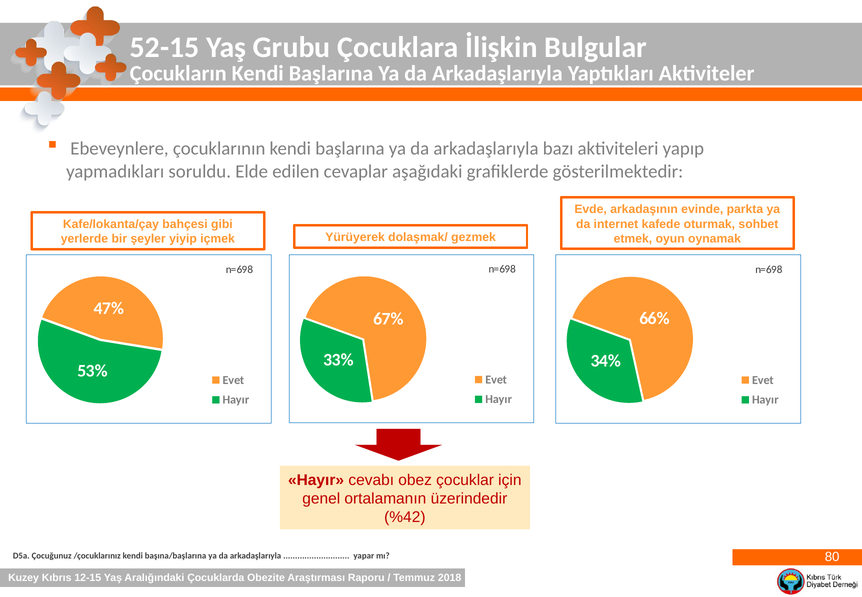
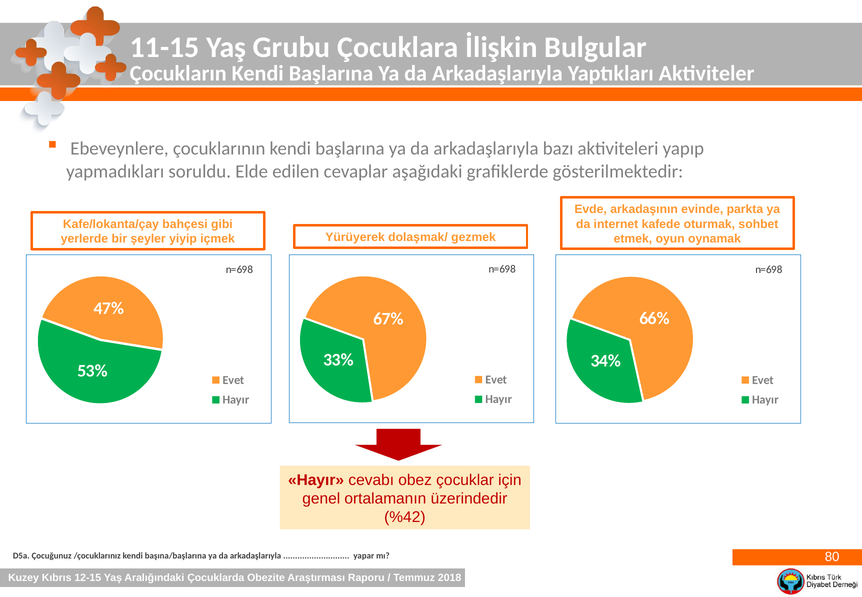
52-15: 52-15 -> 11-15
